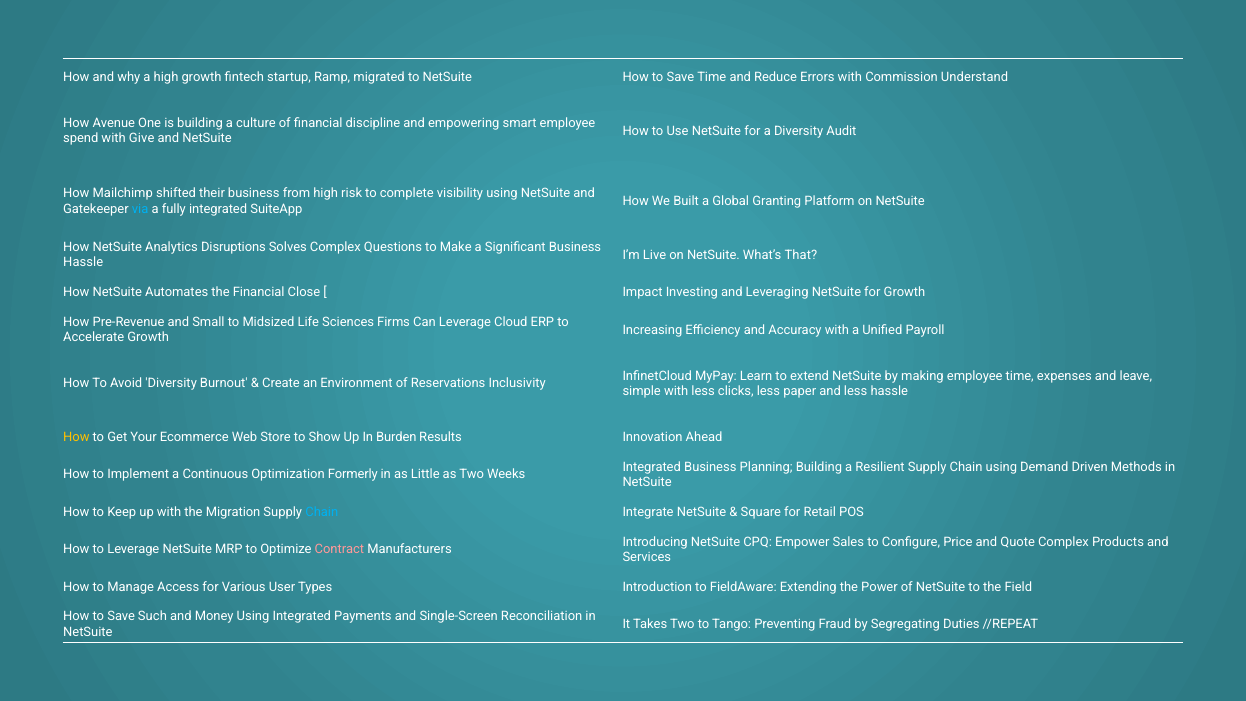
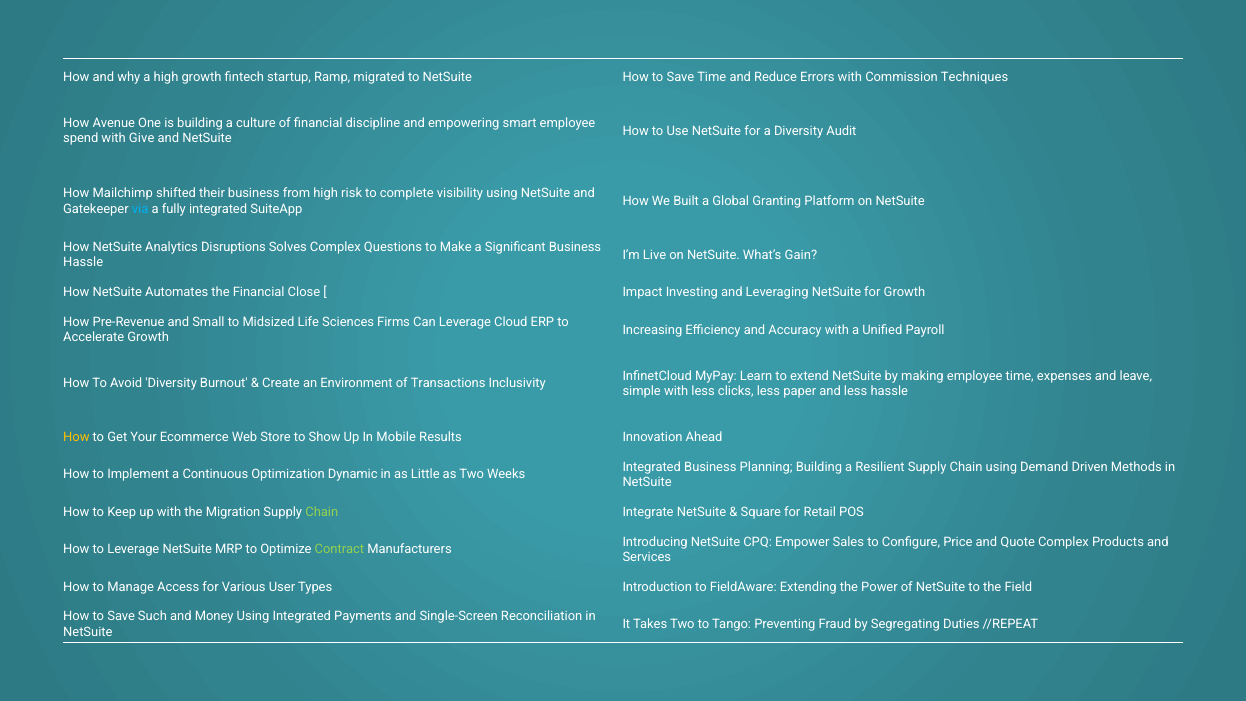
Understand: Understand -> Techniques
That: That -> Gain
Reservations: Reservations -> Transactions
Burden: Burden -> Mobile
Formerly: Formerly -> Dynamic
Chain at (322, 512) colour: light blue -> light green
Contract colour: pink -> light green
